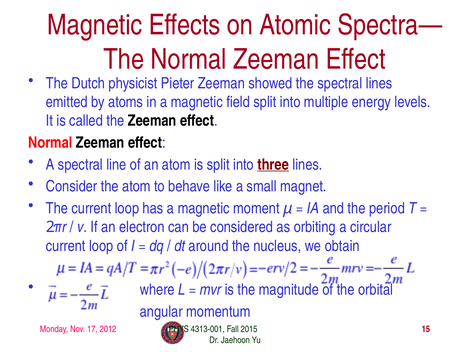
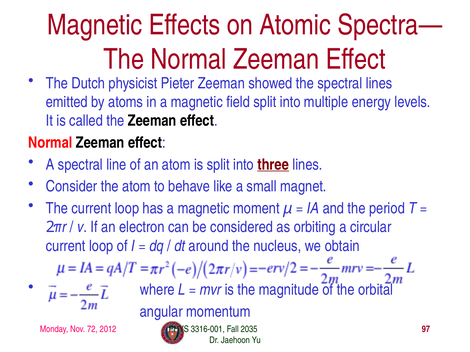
17: 17 -> 72
4313-001: 4313-001 -> 3316-001
2015: 2015 -> 2035
15: 15 -> 97
